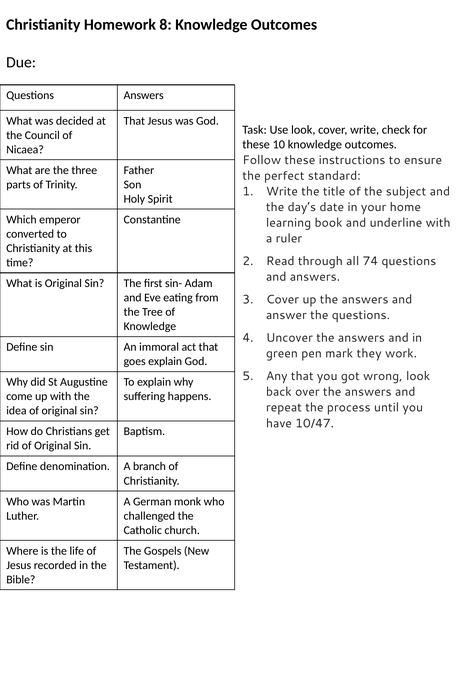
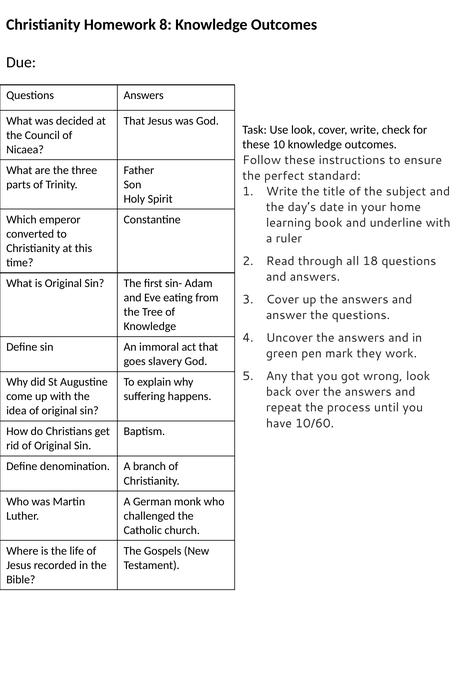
74: 74 -> 18
goes explain: explain -> slavery
10/47: 10/47 -> 10/60
